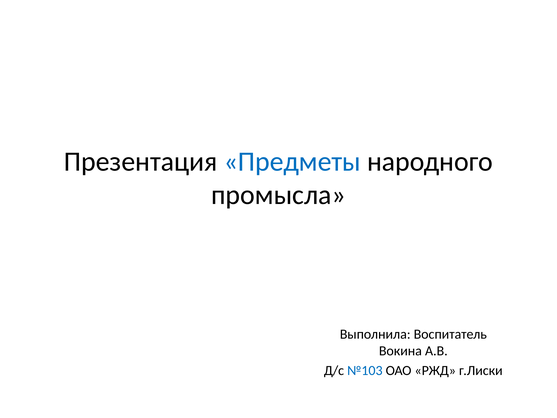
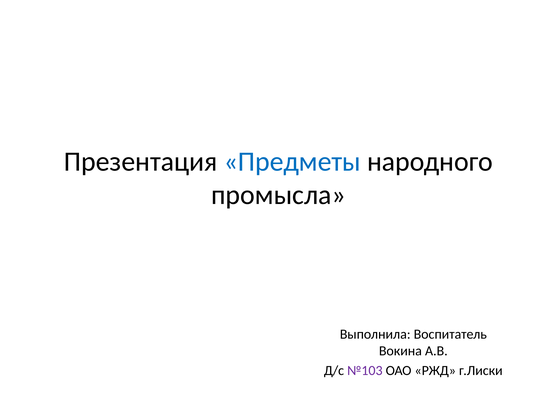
№103 colour: blue -> purple
